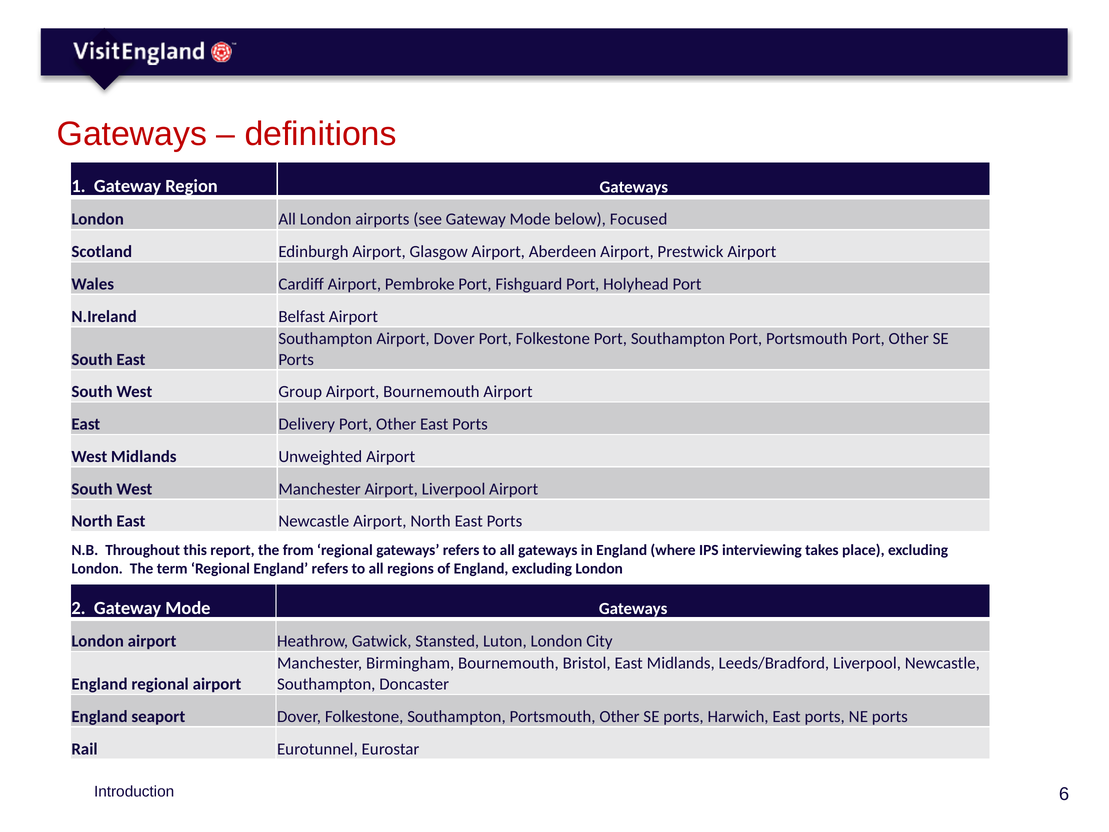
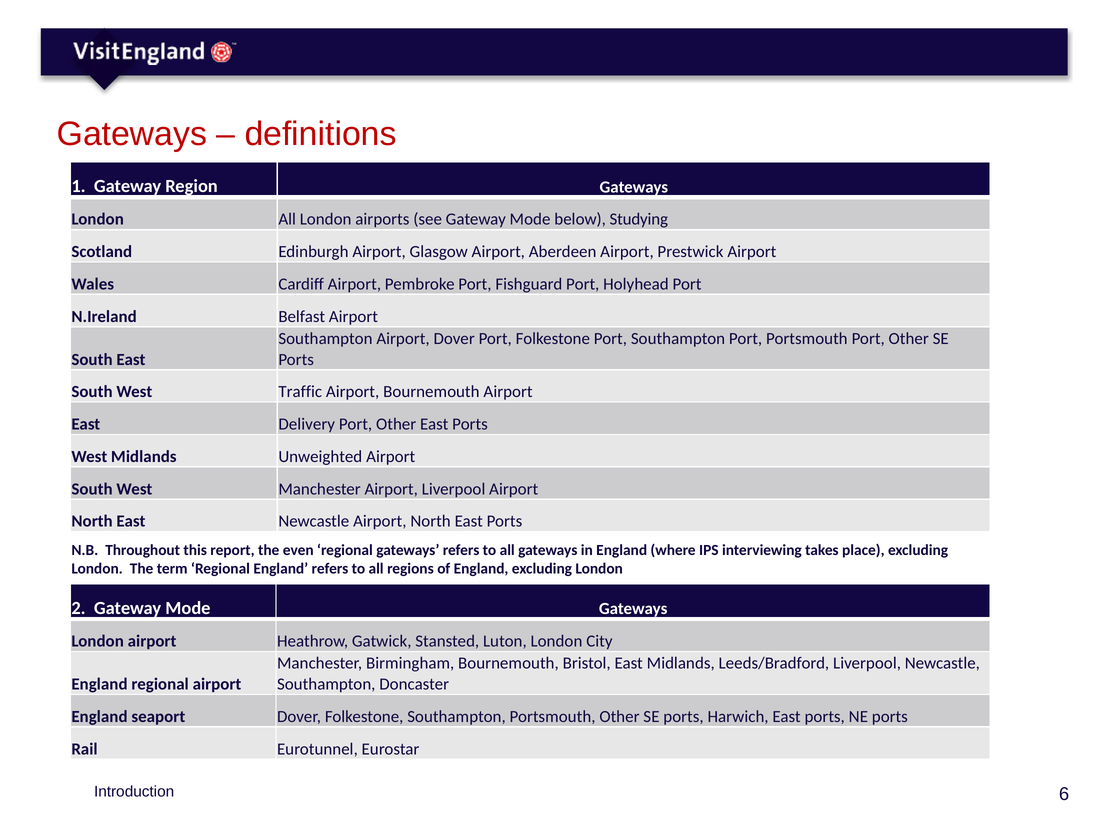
Focused: Focused -> Studying
Group: Group -> Traffic
from: from -> even
